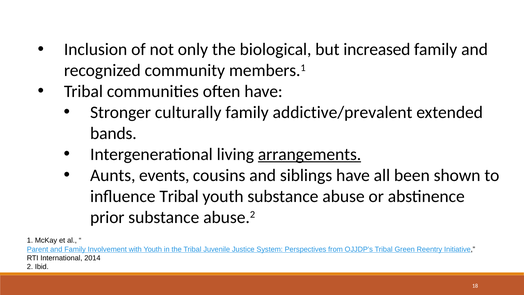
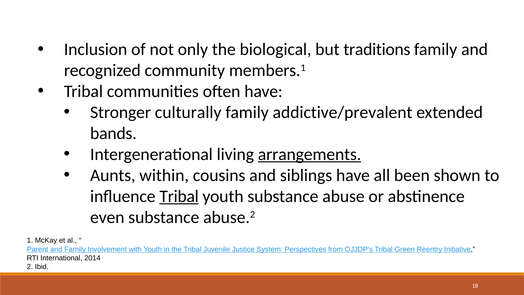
increased: increased -> traditions
events: events -> within
Tribal at (179, 196) underline: none -> present
prior: prior -> even
